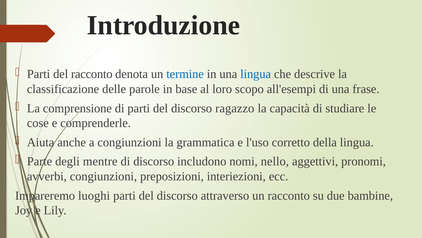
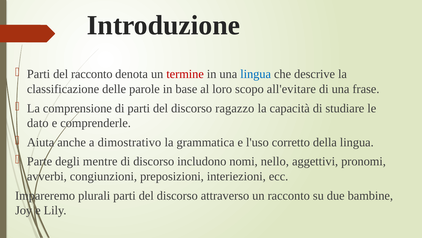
termine colour: blue -> red
all'esempi: all'esempi -> all'evitare
cose: cose -> dato
a congiunzioni: congiunzioni -> dimostrativo
luoghi: luoghi -> plurali
